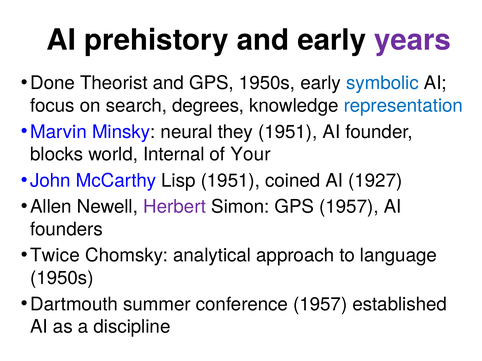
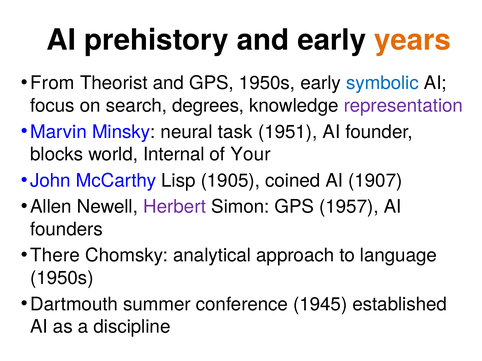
years colour: purple -> orange
Done: Done -> From
representation colour: blue -> purple
they: they -> task
Lisp 1951: 1951 -> 1905
1927: 1927 -> 1907
Twice: Twice -> There
conference 1957: 1957 -> 1945
